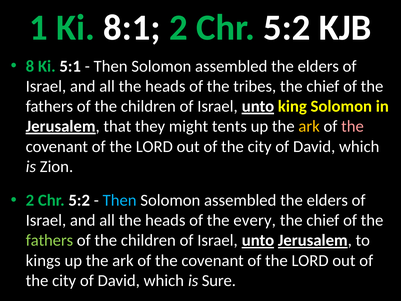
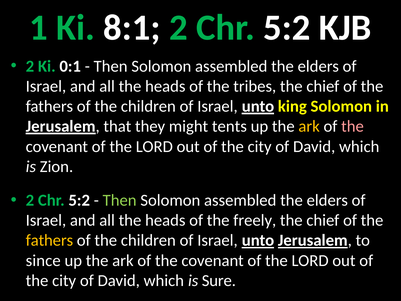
8 at (30, 66): 8 -> 2
5:1: 5:1 -> 0:1
Then at (120, 200) colour: light blue -> light green
every: every -> freely
fathers at (49, 240) colour: light green -> yellow
kings: kings -> since
